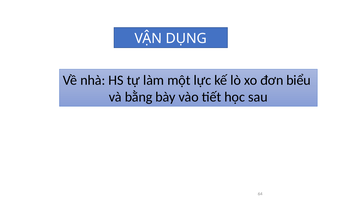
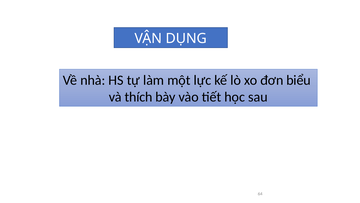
bằng: bằng -> thích
